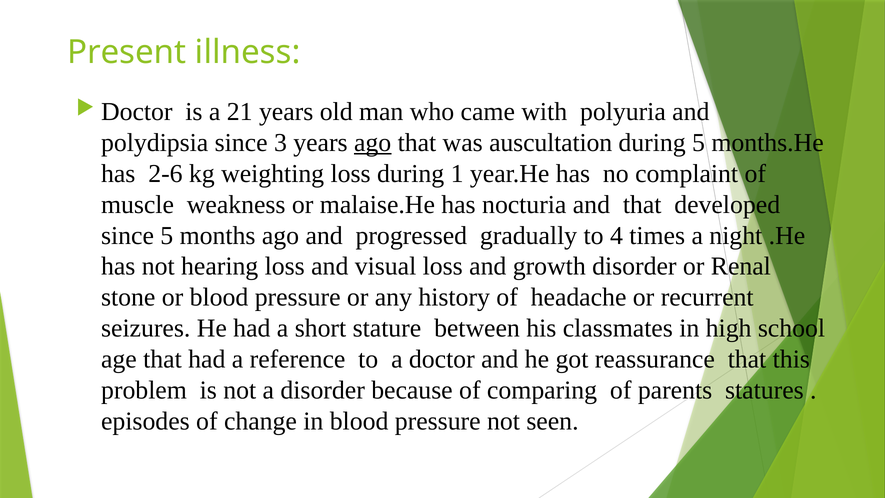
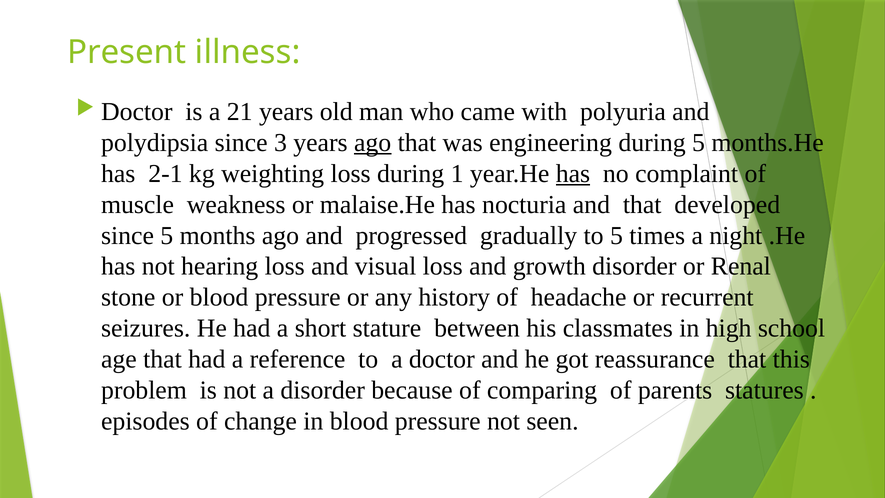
auscultation: auscultation -> engineering
2-6: 2-6 -> 2-1
has at (573, 174) underline: none -> present
to 4: 4 -> 5
